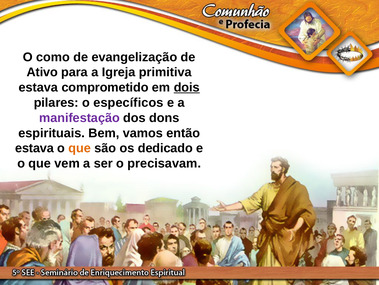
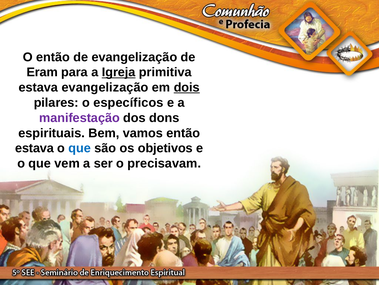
O como: como -> então
Ativo: Ativo -> Eram
Igreja underline: none -> present
estava comprometido: comprometido -> evangelização
que at (80, 148) colour: orange -> blue
dedicado: dedicado -> objetivos
